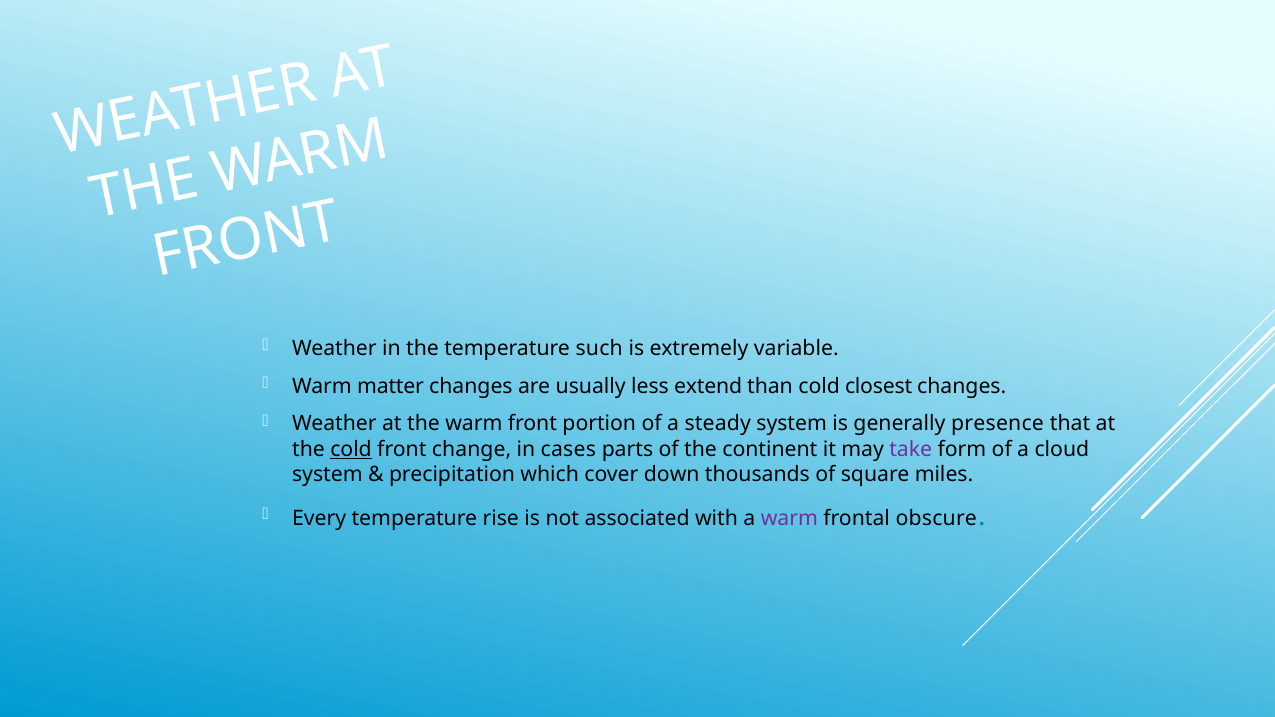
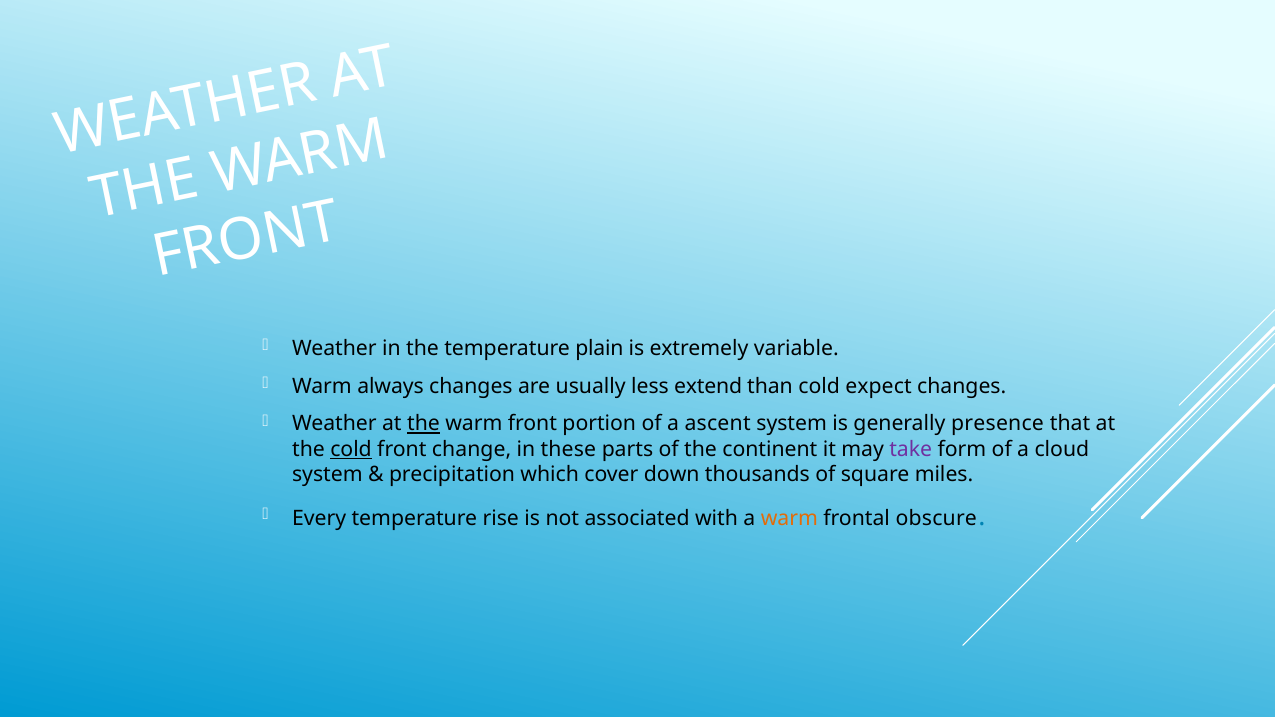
such: such -> plain
matter: matter -> always
closest: closest -> expect
the at (423, 424) underline: none -> present
steady: steady -> ascent
cases: cases -> these
warm at (789, 519) colour: purple -> orange
